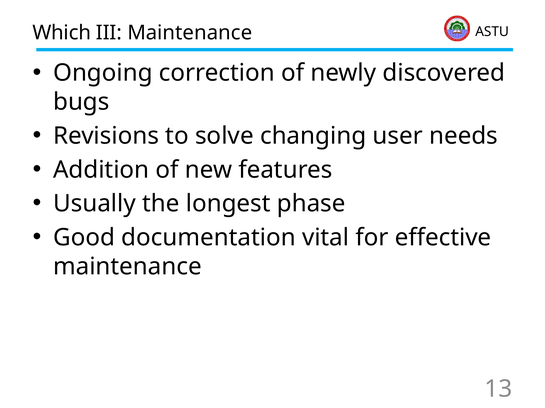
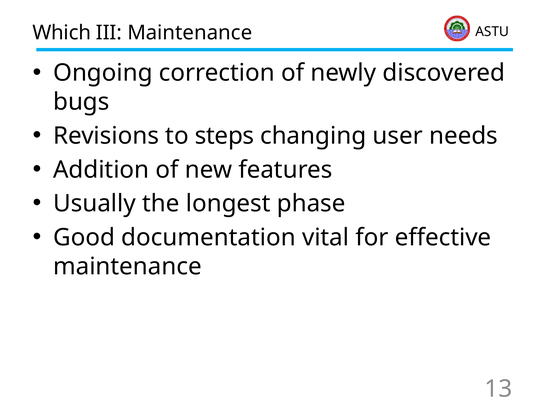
solve: solve -> steps
